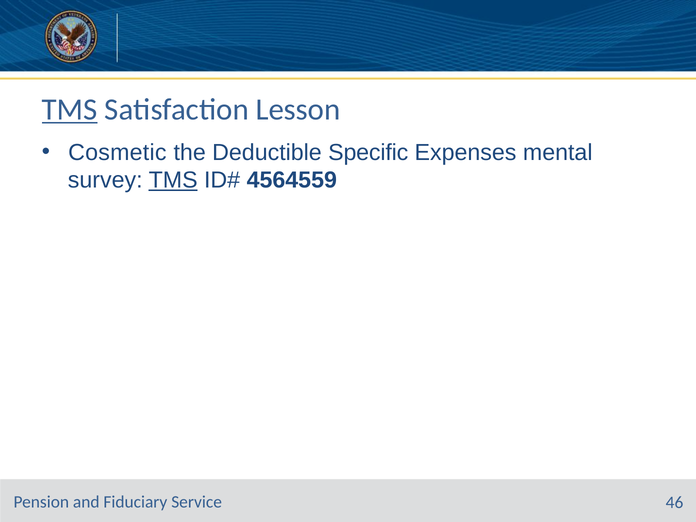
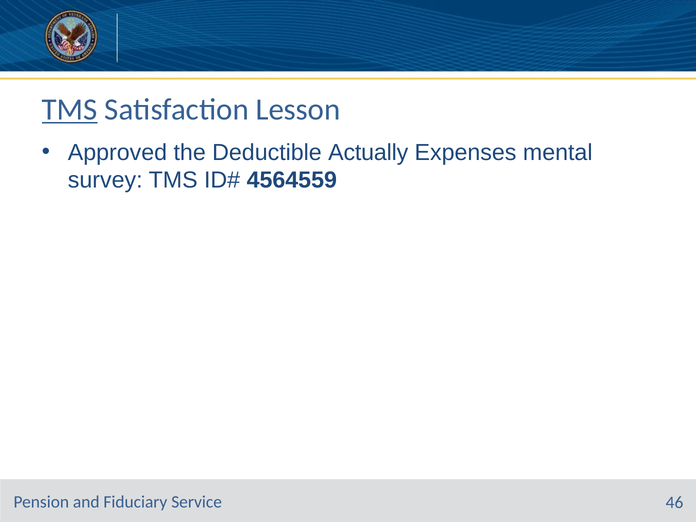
Cosmetic: Cosmetic -> Approved
Specific: Specific -> Actually
TMS at (173, 180) underline: present -> none
